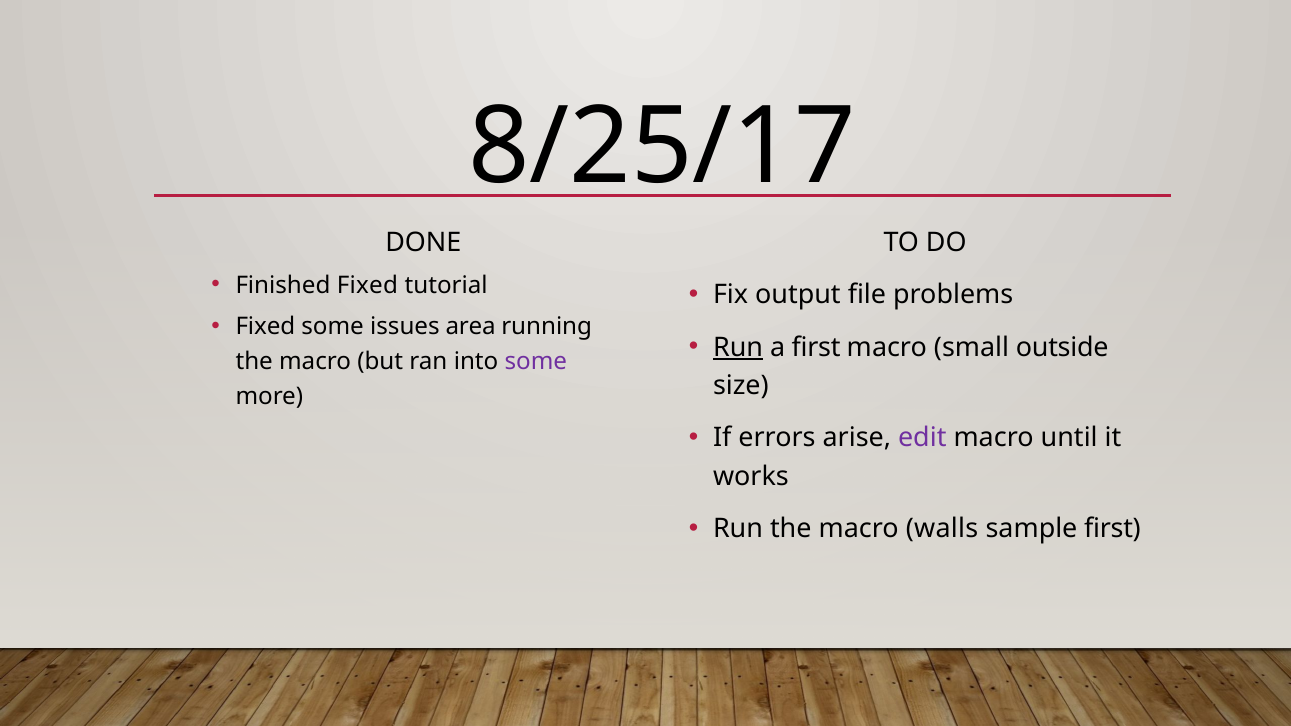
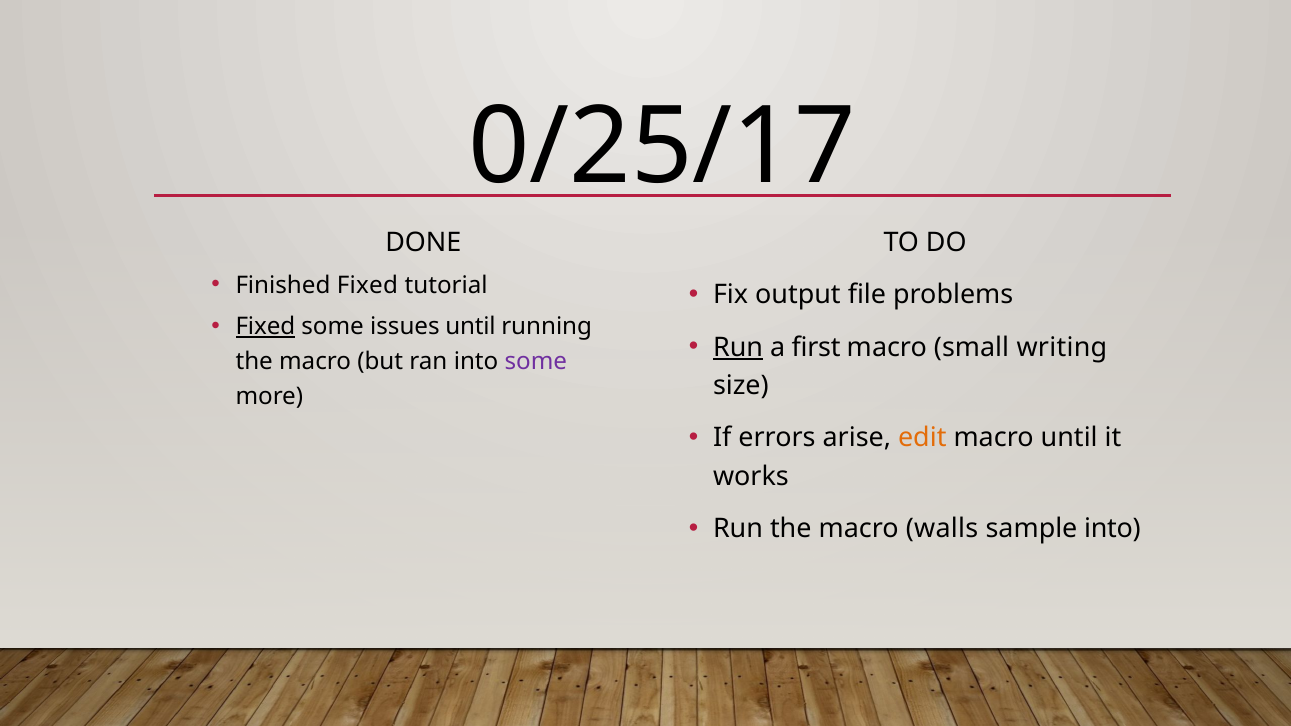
8/25/17: 8/25/17 -> 0/25/17
Fixed at (265, 327) underline: none -> present
issues area: area -> until
outside: outside -> writing
edit colour: purple -> orange
sample first: first -> into
